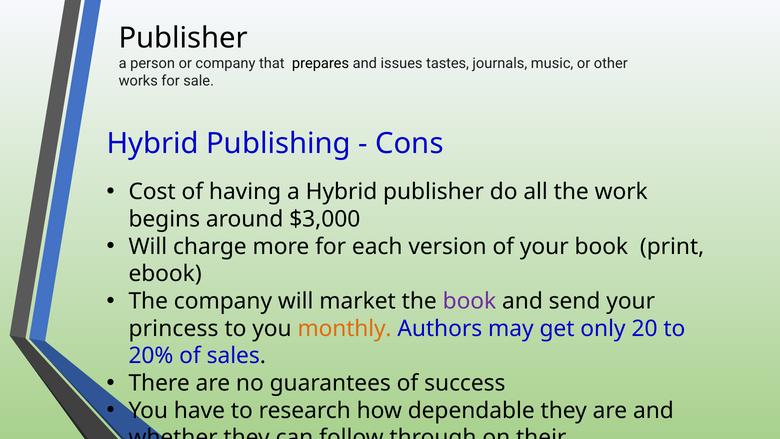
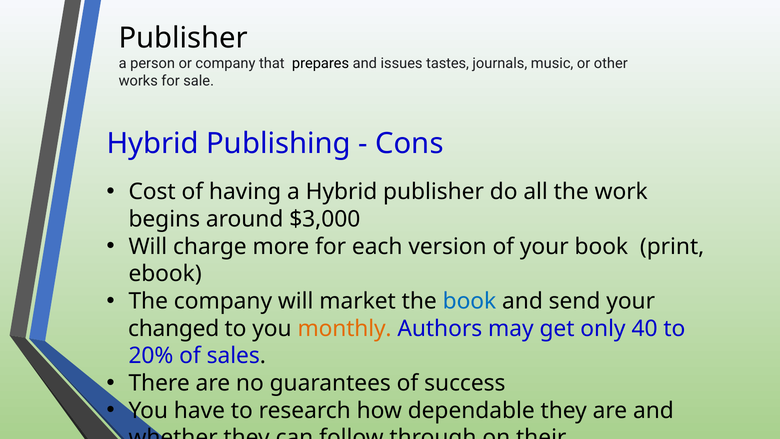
book at (469, 301) colour: purple -> blue
princess: princess -> changed
20: 20 -> 40
